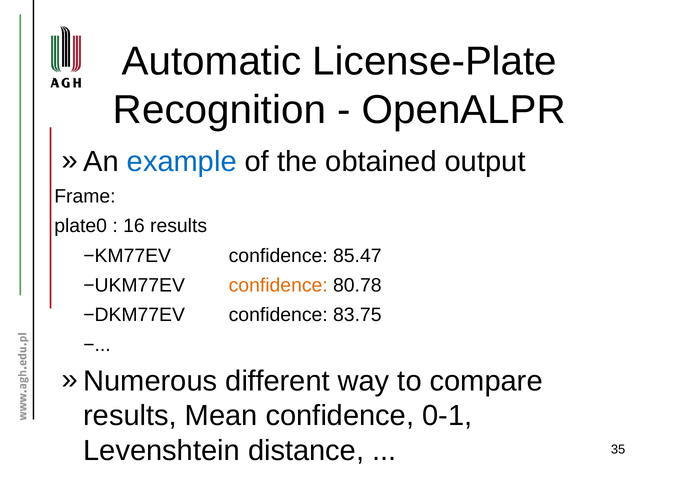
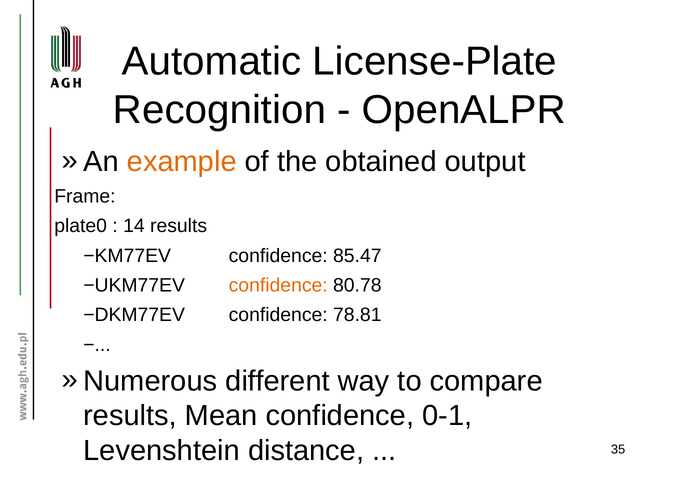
example colour: blue -> orange
16: 16 -> 14
83.75: 83.75 -> 78.81
